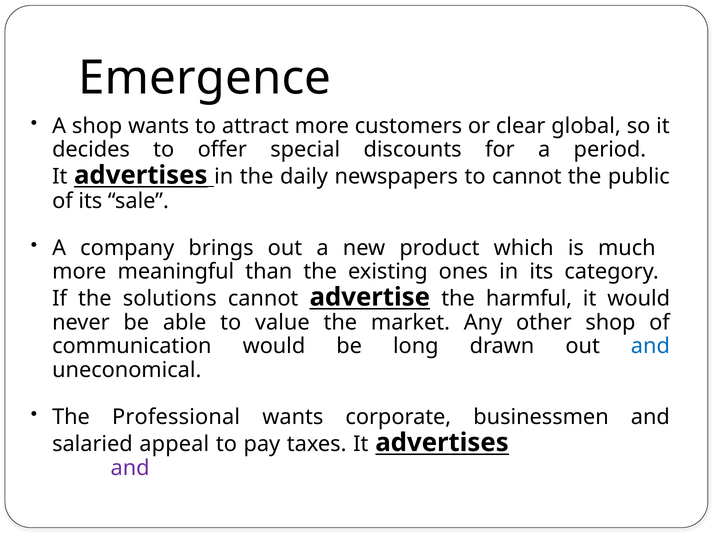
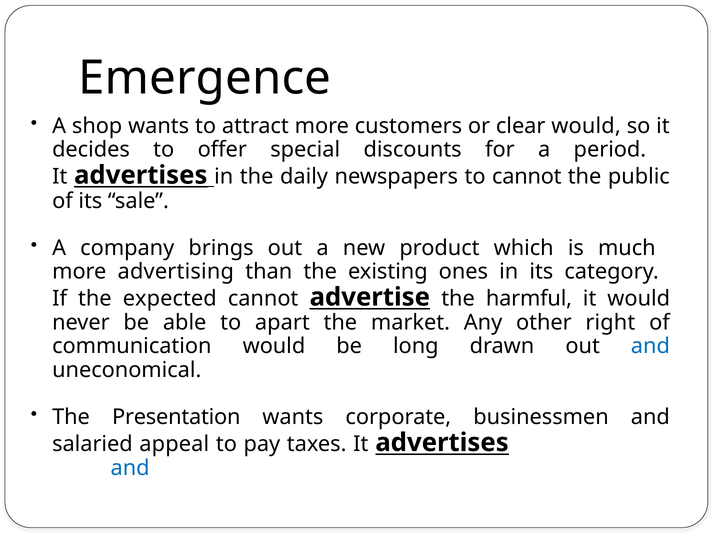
clear global: global -> would
meaningful: meaningful -> advertising
solutions: solutions -> expected
value: value -> apart
other shop: shop -> right
Professional: Professional -> Presentation
and at (130, 468) colour: purple -> blue
